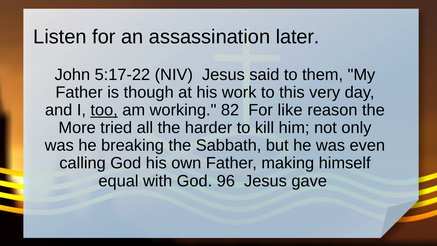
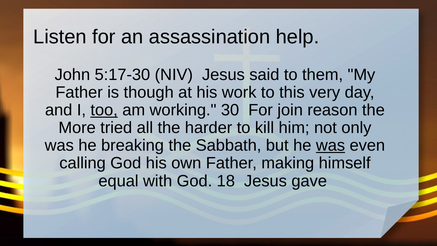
later: later -> help
5:17-22: 5:17-22 -> 5:17-30
82: 82 -> 30
like: like -> join
was at (331, 145) underline: none -> present
96: 96 -> 18
